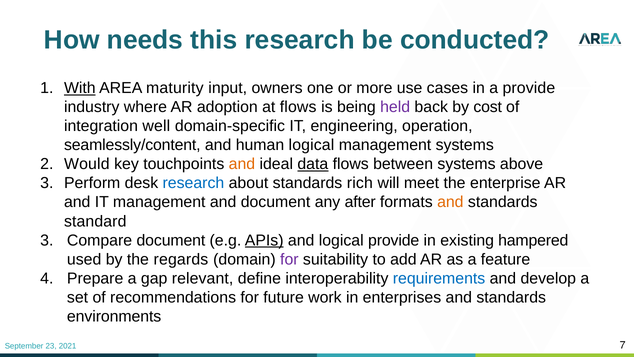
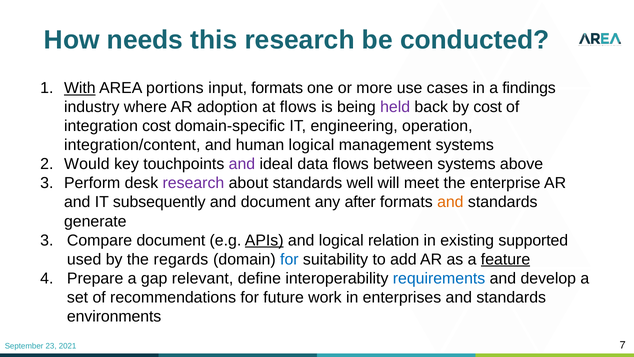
maturity: maturity -> portions
input owners: owners -> formats
a provide: provide -> findings
integration well: well -> cost
seamlessly/content: seamlessly/content -> integration/content
and at (242, 164) colour: orange -> purple
data underline: present -> none
research at (193, 183) colour: blue -> purple
rich: rich -> well
IT management: management -> subsequently
standard: standard -> generate
logical provide: provide -> relation
hampered: hampered -> supported
for at (289, 259) colour: purple -> blue
feature underline: none -> present
